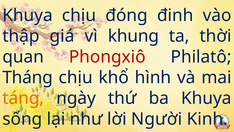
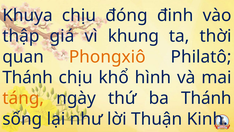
Phongxiô colour: red -> orange
Tháng at (28, 77): Tháng -> Thánh
ba Khuya: Khuya -> Thánh
Người: Người -> Thuận
